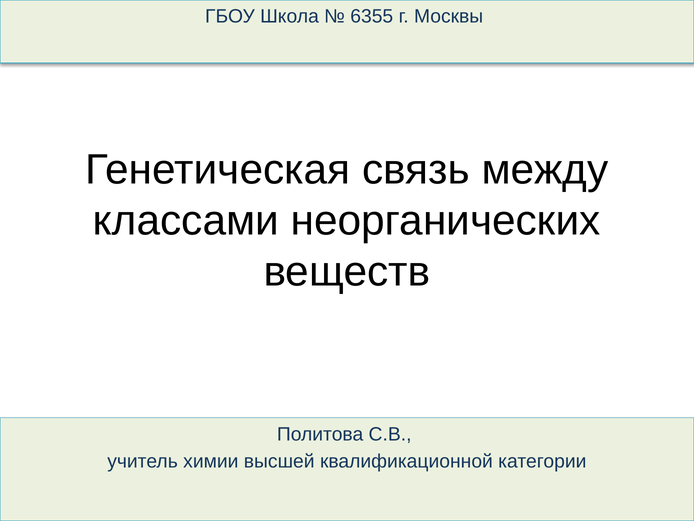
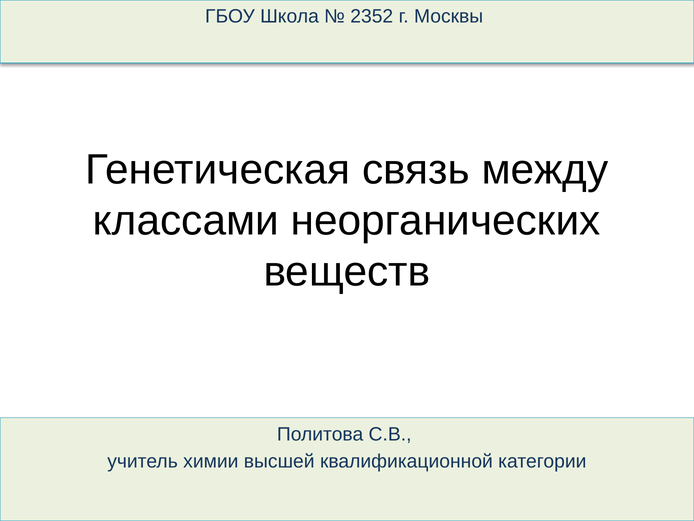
6355: 6355 -> 2352
